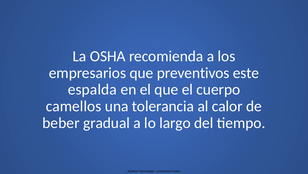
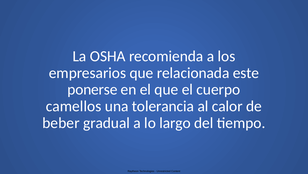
preventivos: preventivos -> relacionada
espalda: espalda -> ponerse
